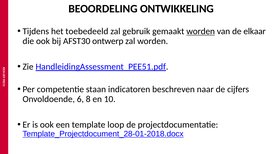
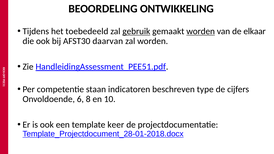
gebruik underline: none -> present
ontwerp: ontwerp -> daarvan
naar: naar -> type
loop: loop -> keer
